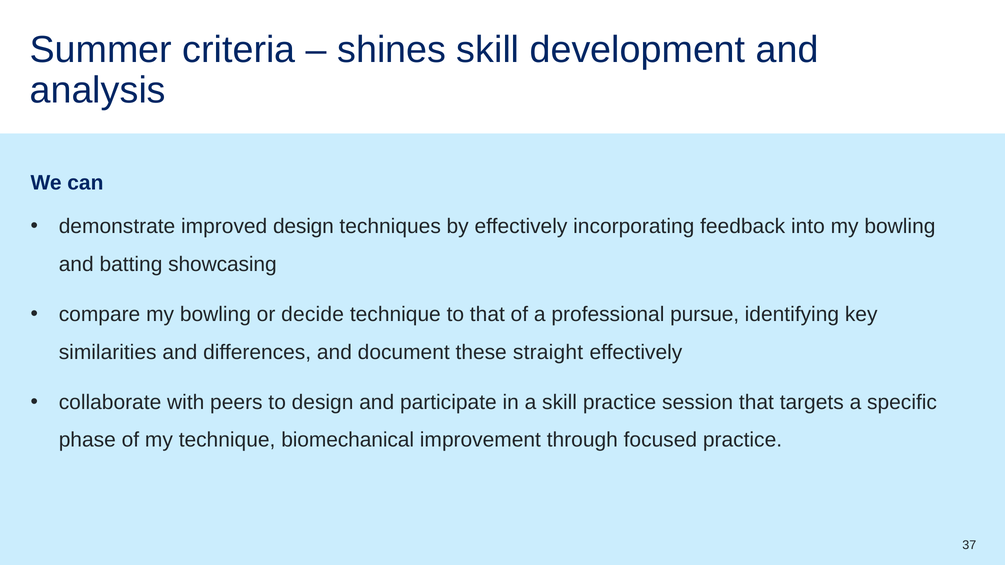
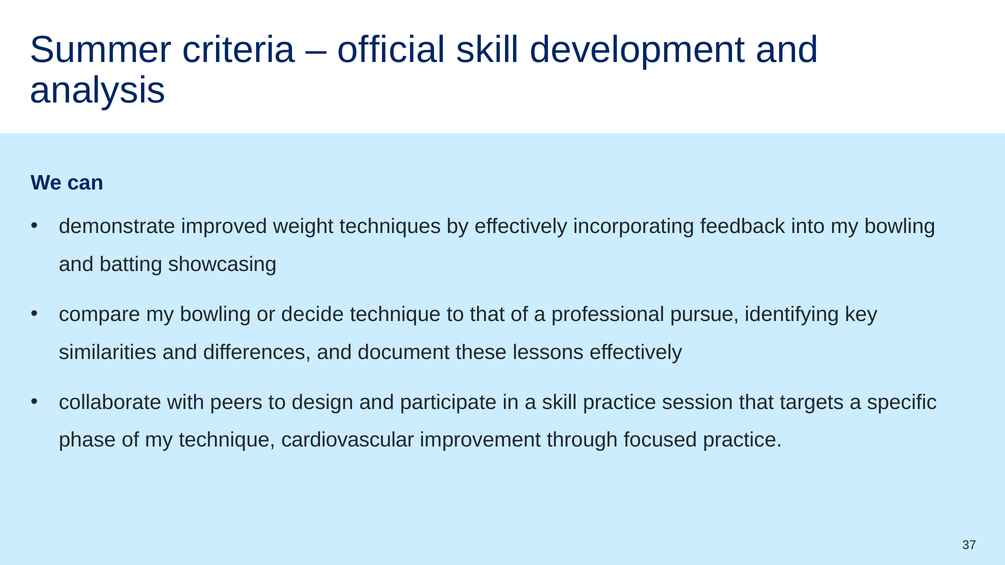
shines: shines -> official
improved design: design -> weight
straight: straight -> lessons
biomechanical: biomechanical -> cardiovascular
